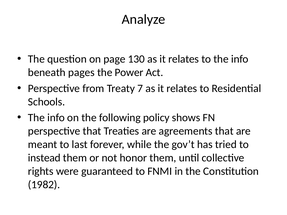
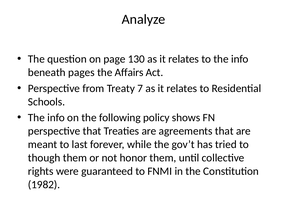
Power: Power -> Affairs
instead: instead -> though
